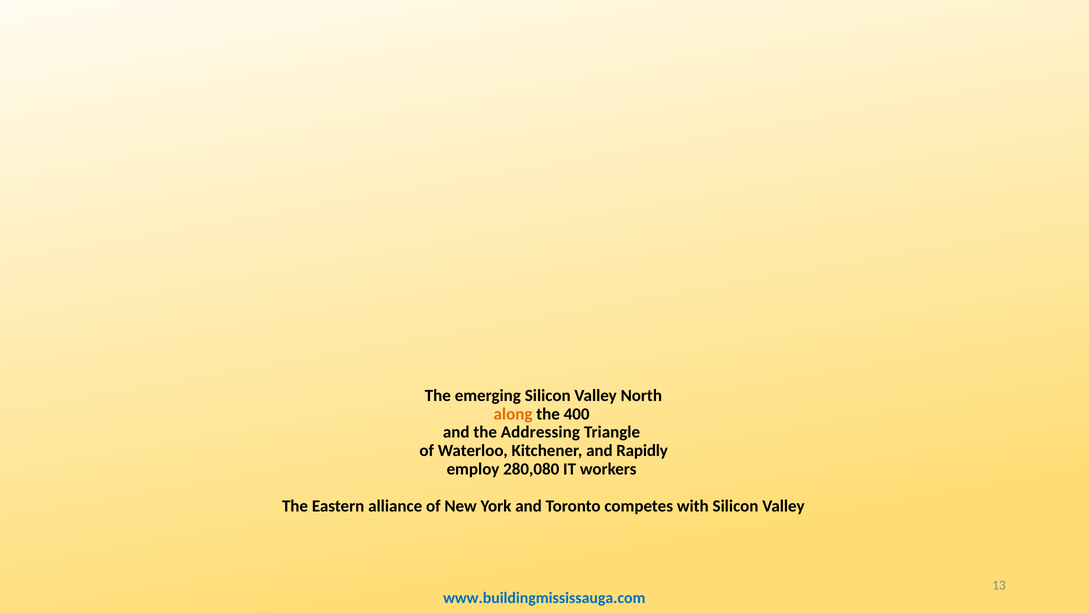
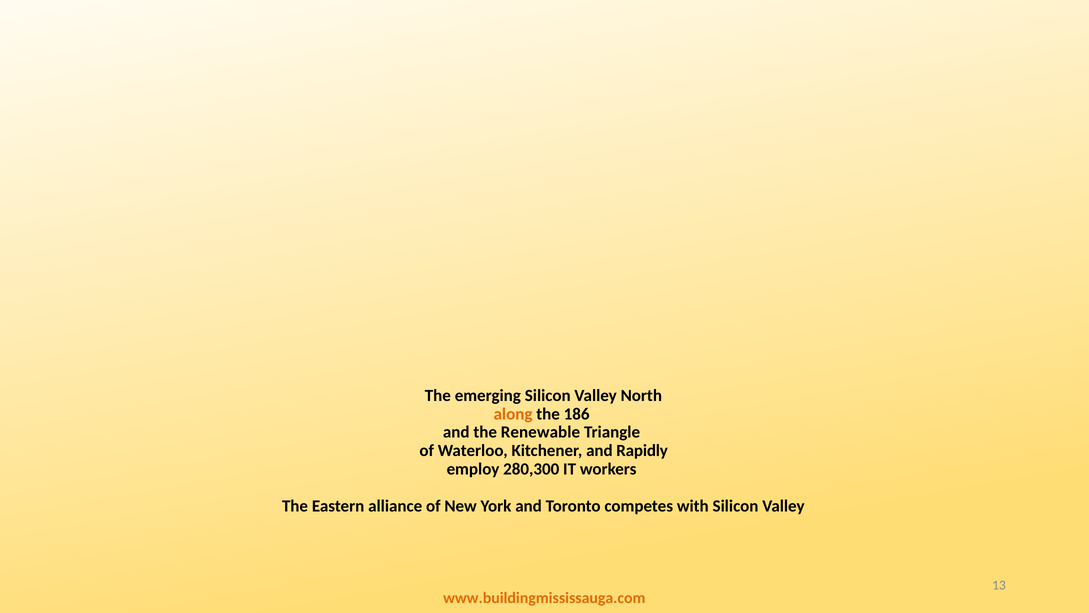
400: 400 -> 186
Addressing: Addressing -> Renewable
280,080: 280,080 -> 280,300
www.buildingmississauga.com colour: blue -> orange
